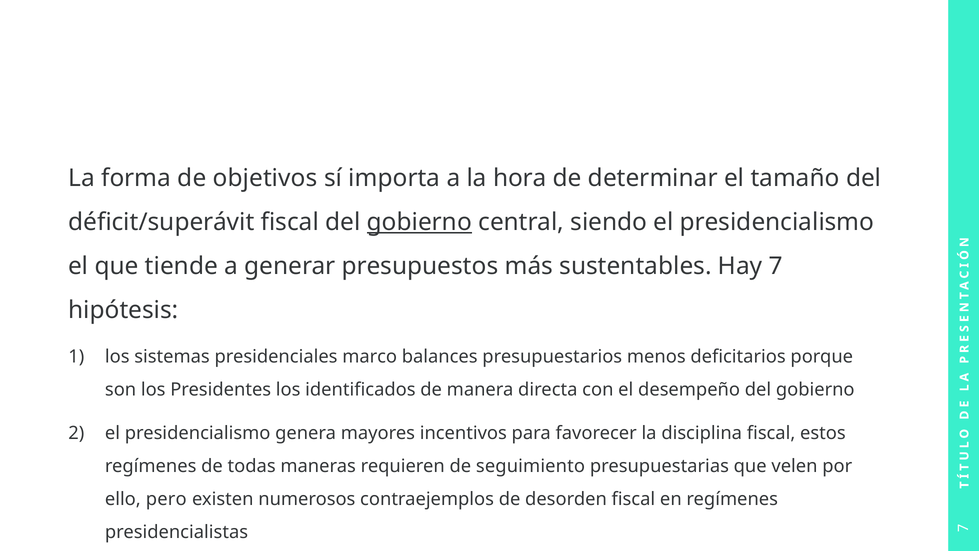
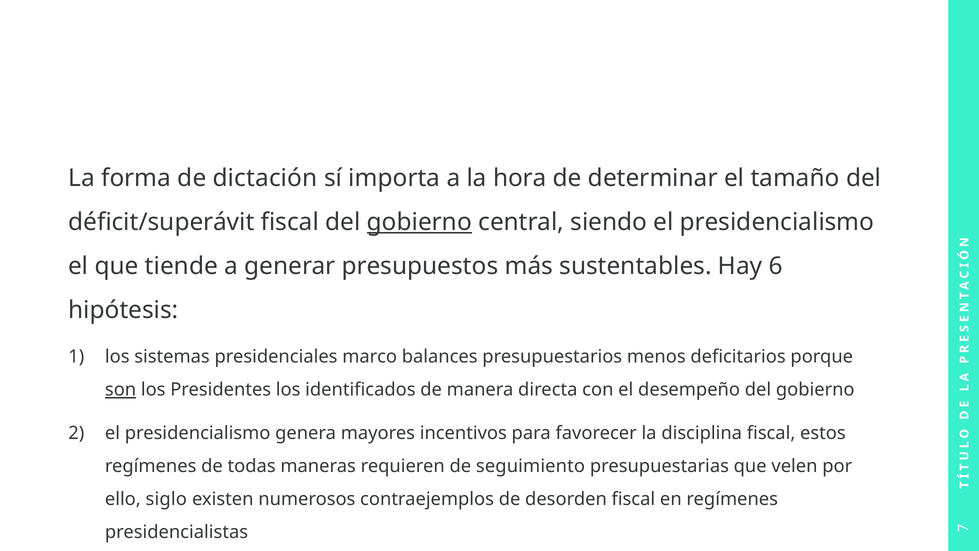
objetivos: objetivos -> dictación
Hay 7: 7 -> 6
son underline: none -> present
pero: pero -> siglo
